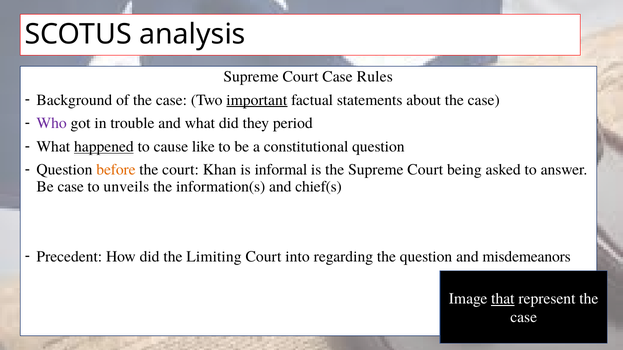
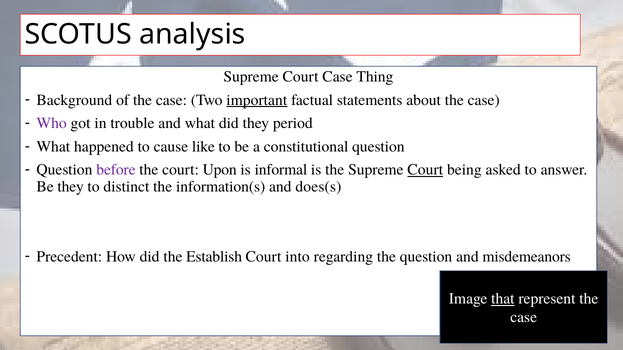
Rules: Rules -> Thing
happened underline: present -> none
before colour: orange -> purple
Khan: Khan -> Upon
Court at (425, 170) underline: none -> present
Be case: case -> they
unveils: unveils -> distinct
chief(s: chief(s -> does(s
Limiting: Limiting -> Establish
